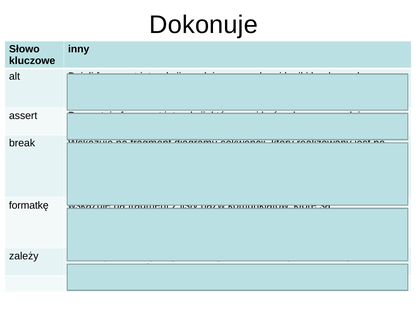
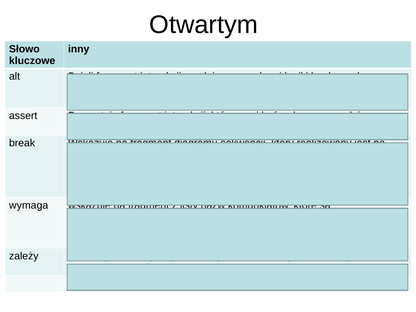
Dokonuje: Dokonuje -> Otwartym
formatkę: formatkę -> wymaga
